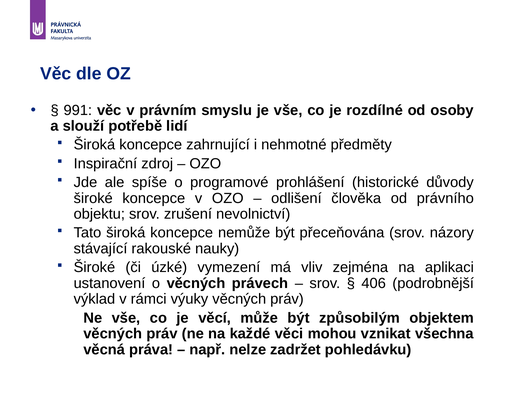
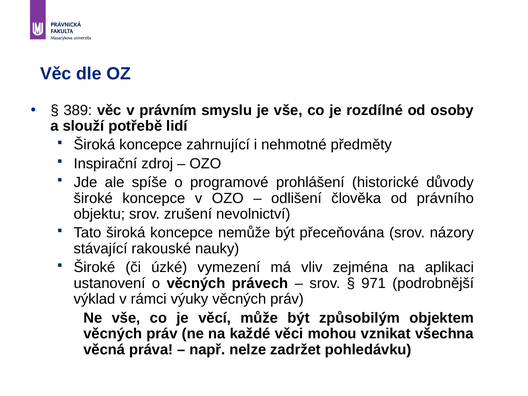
991: 991 -> 389
406: 406 -> 971
